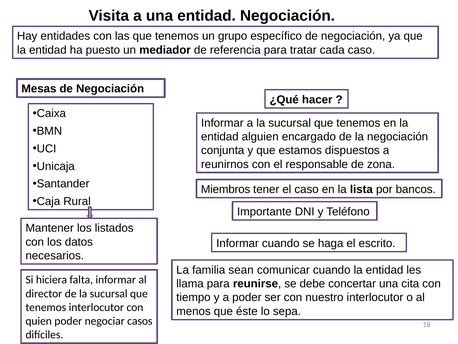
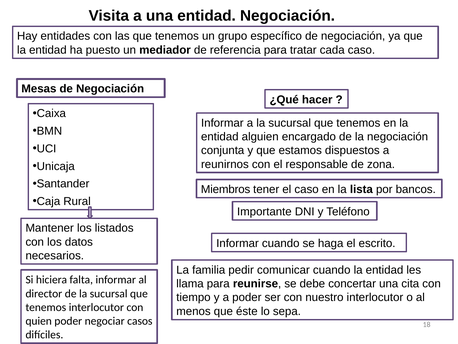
sean: sean -> pedir
